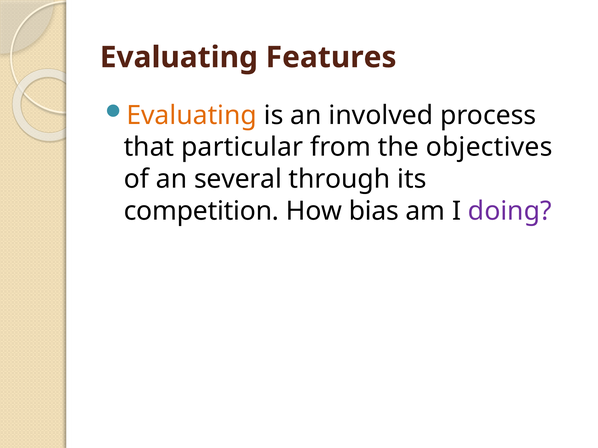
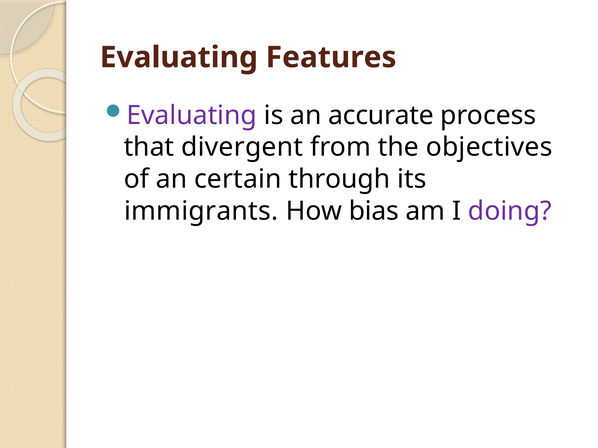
Evaluating at (192, 115) colour: orange -> purple
involved: involved -> accurate
particular: particular -> divergent
several: several -> certain
competition: competition -> immigrants
